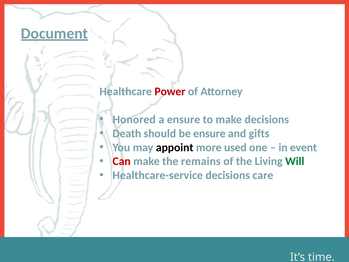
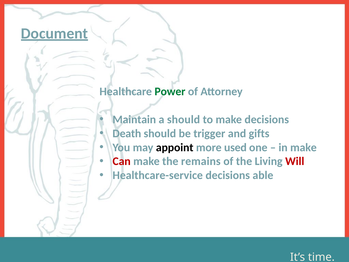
Power colour: red -> green
Honored: Honored -> Maintain
a ensure: ensure -> should
be ensure: ensure -> trigger
in event: event -> make
Will colour: green -> red
care: care -> able
